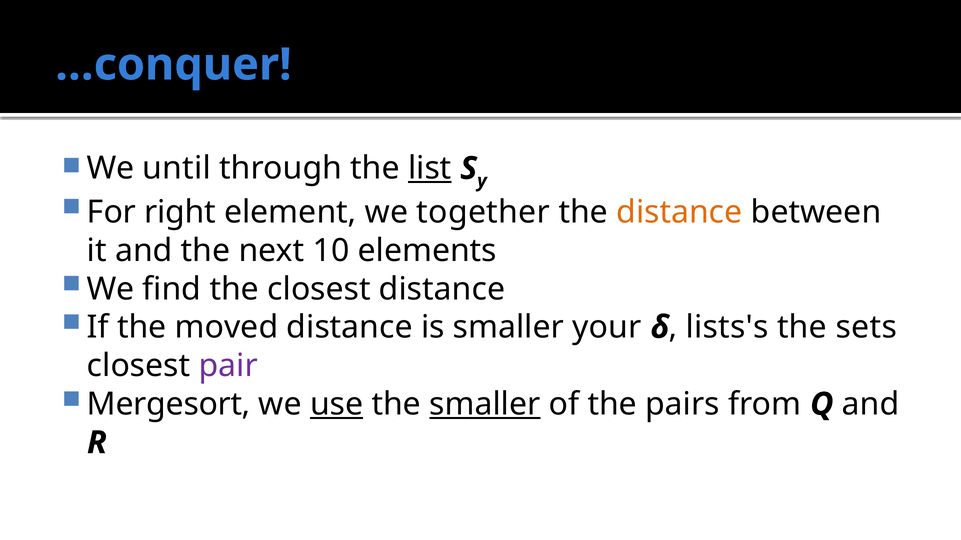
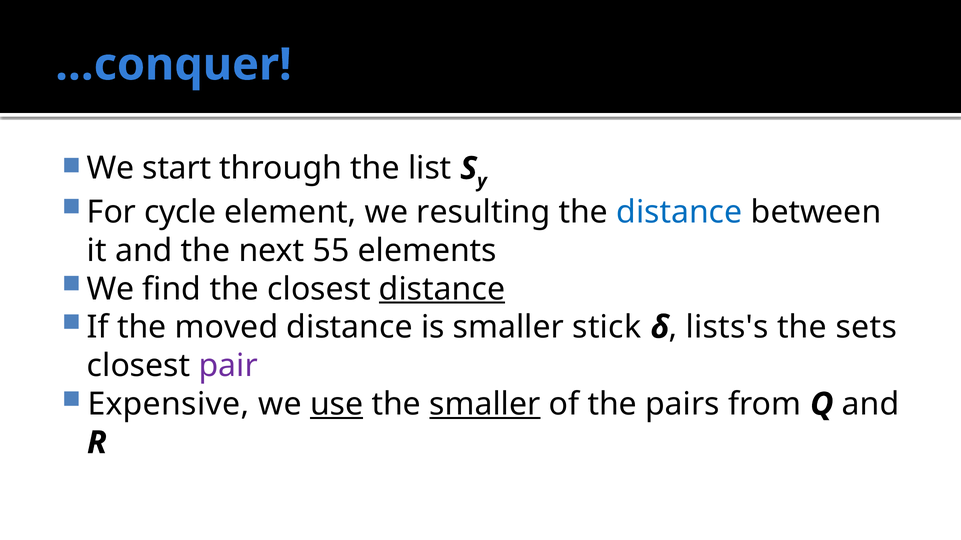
until: until -> start
list underline: present -> none
right: right -> cycle
together: together -> resulting
distance at (679, 212) colour: orange -> blue
10: 10 -> 55
distance at (442, 289) underline: none -> present
your: your -> stick
Mergesort: Mergesort -> Expensive
